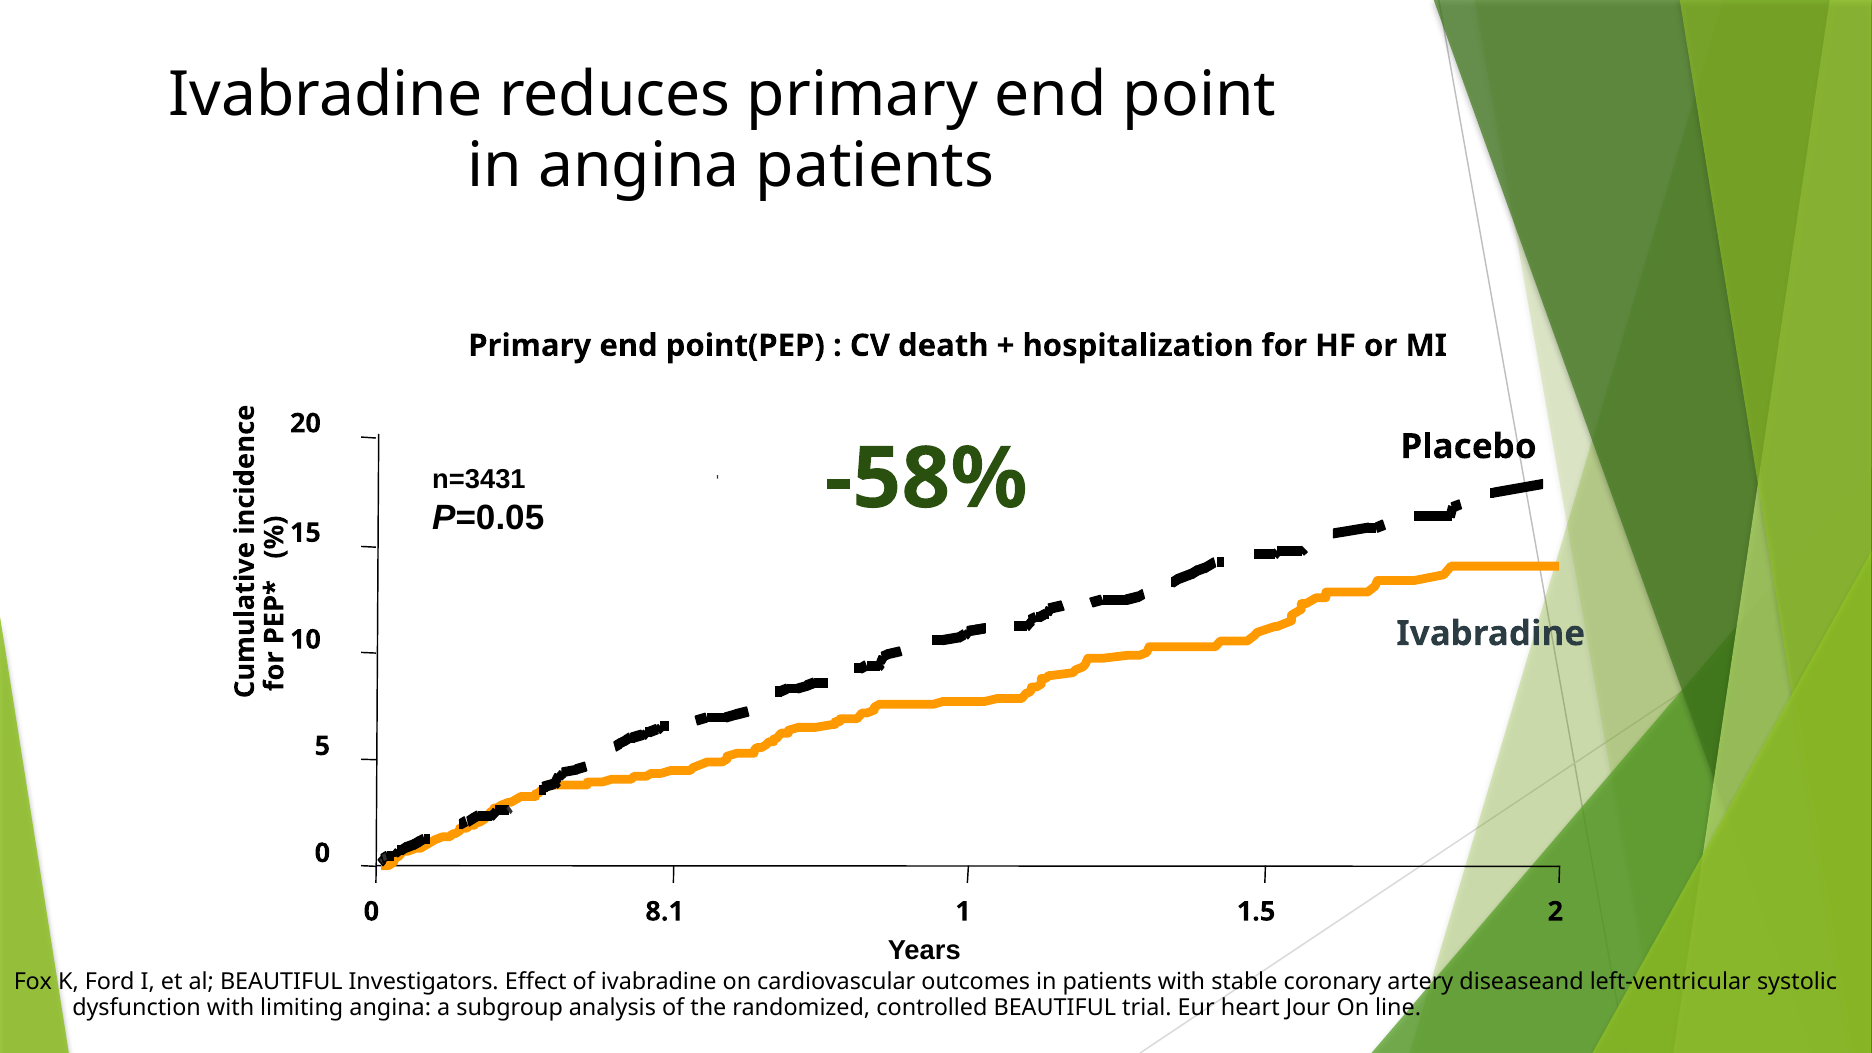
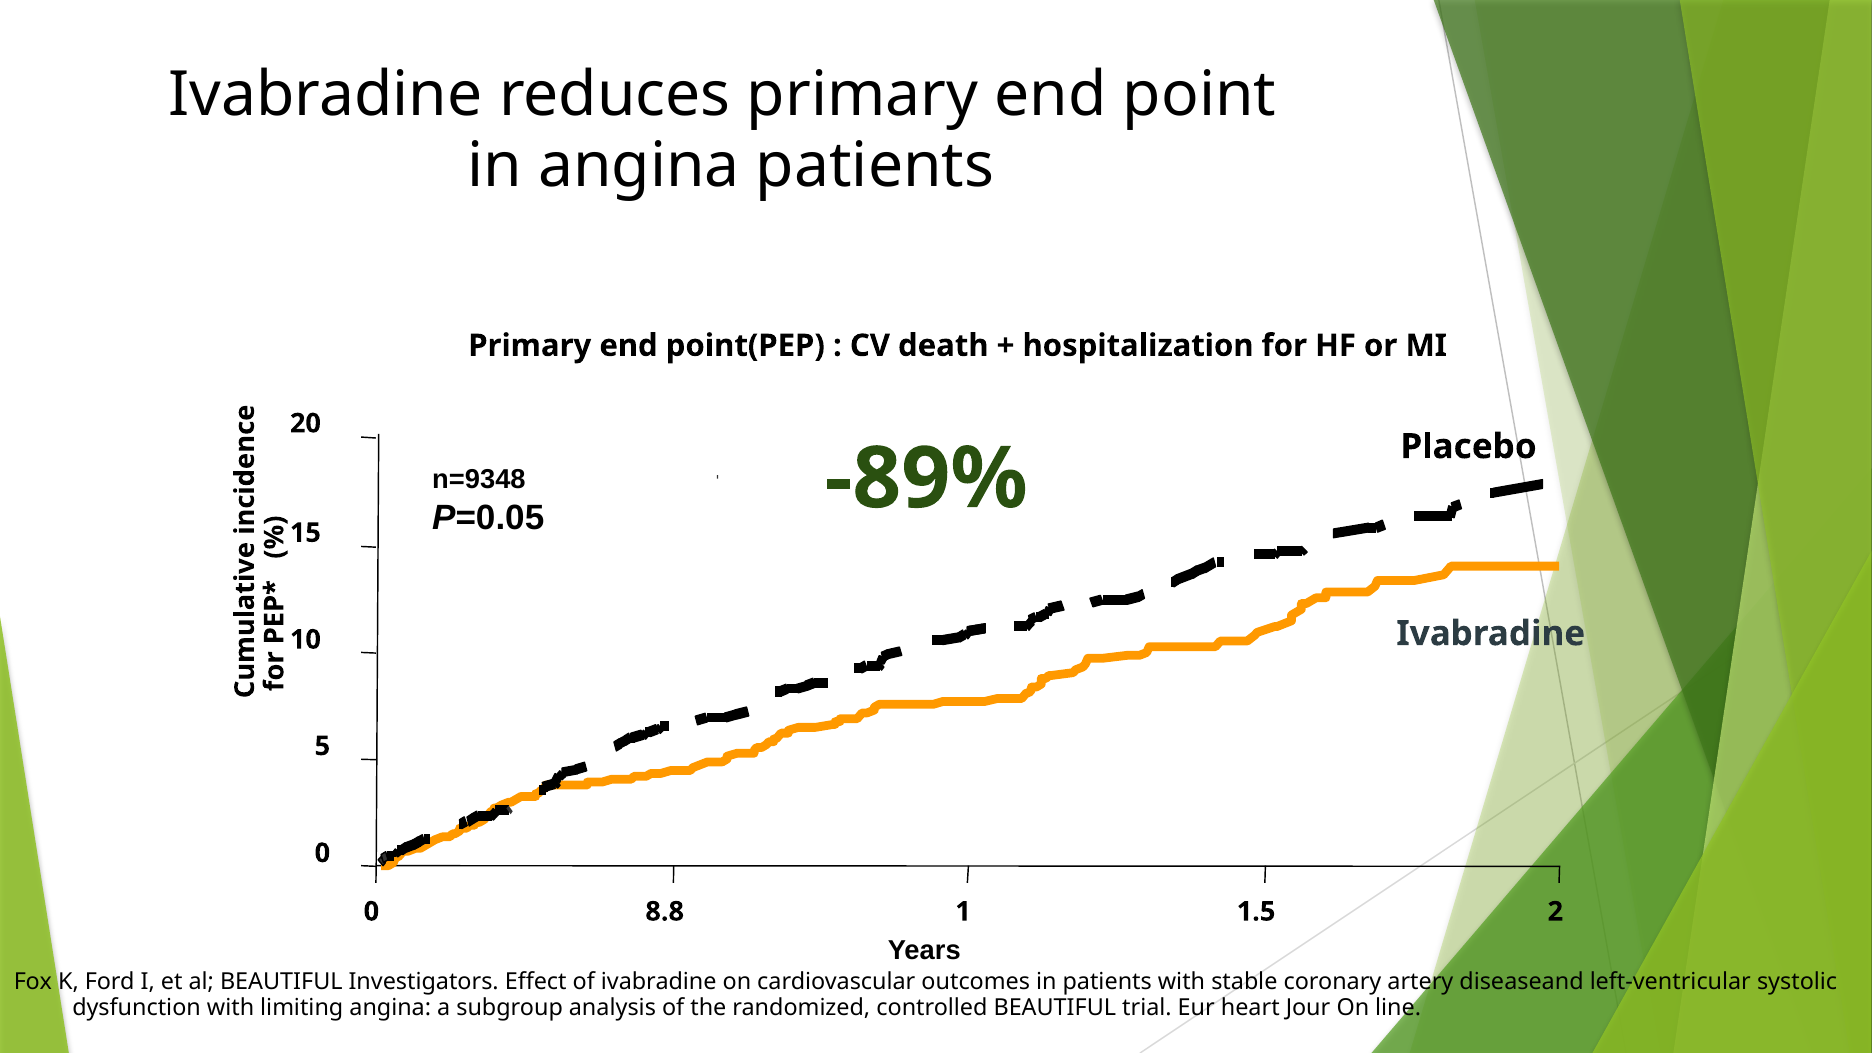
n=3431: n=3431 -> n=9348
-58%: -58% -> -89%
8.1: 8.1 -> 8.8
